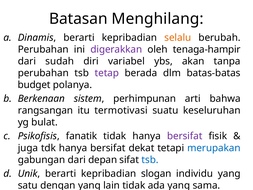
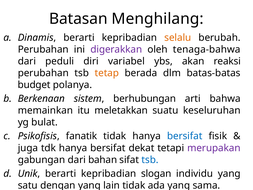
tenaga-hampir: tenaga-hampir -> tenaga-bahwa
sudah: sudah -> peduli
tanpa: tanpa -> reaksi
tetap colour: purple -> orange
perhimpunan: perhimpunan -> berhubungan
rangsangan: rangsangan -> memainkan
termotivasi: termotivasi -> meletakkan
bersifat at (185, 136) colour: purple -> blue
merupakan colour: blue -> purple
depan: depan -> bahan
